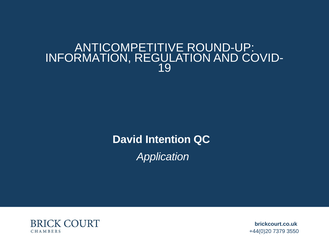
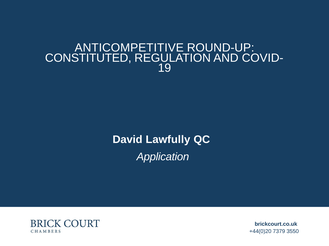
INFORMATION: INFORMATION -> CONSTITUTED
Intention: Intention -> Lawfully
